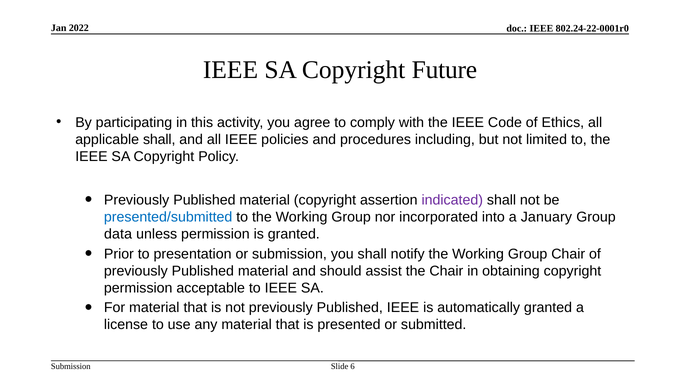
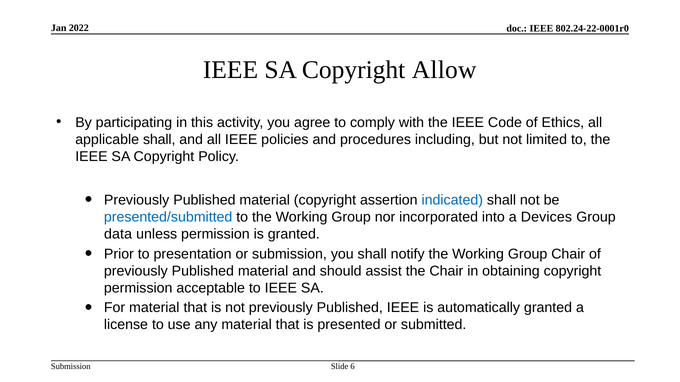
Future: Future -> Allow
indicated colour: purple -> blue
January: January -> Devices
